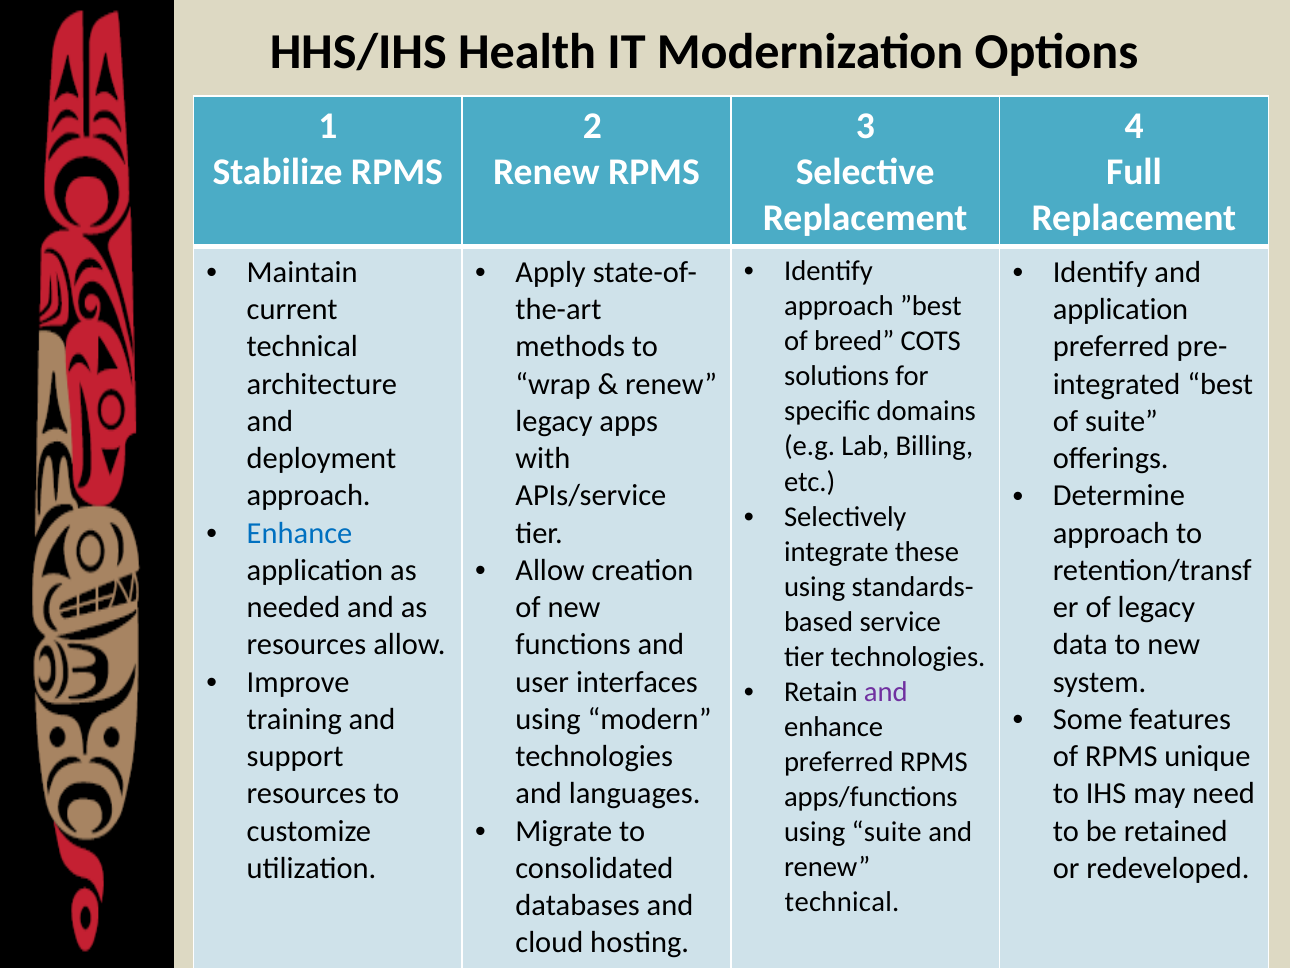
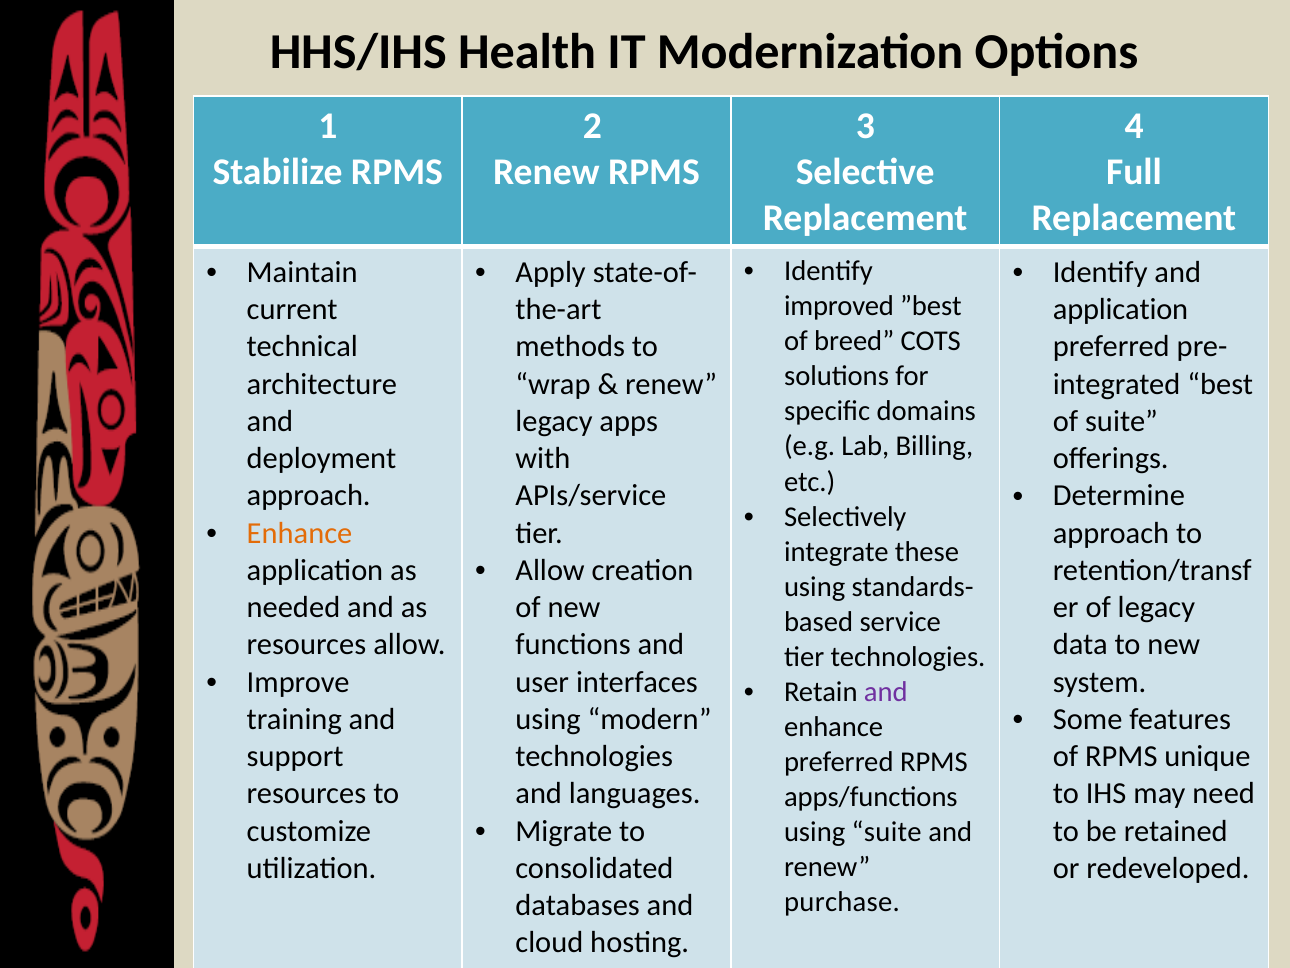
approach at (839, 306): approach -> improved
Enhance at (300, 533) colour: blue -> orange
technical at (842, 902): technical -> purchase
